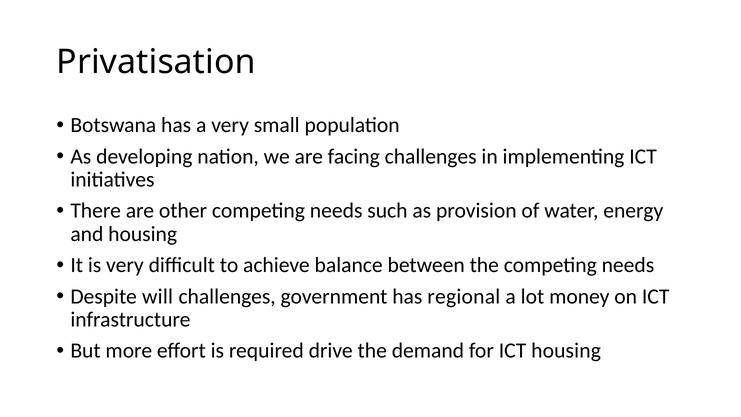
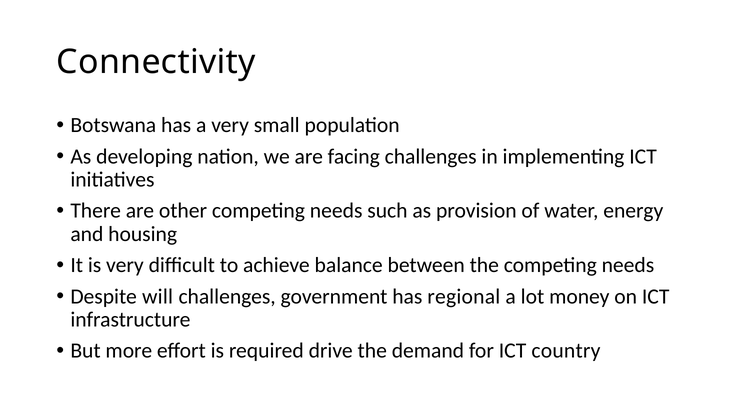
Privatisation: Privatisation -> Connectivity
ICT housing: housing -> country
